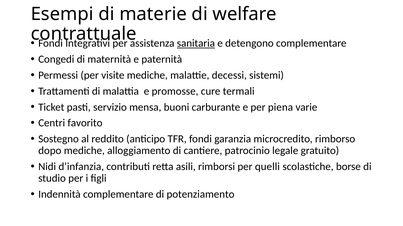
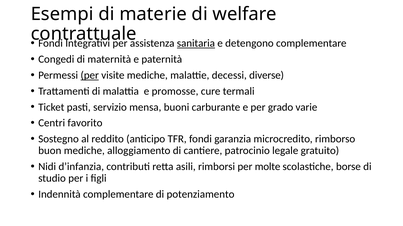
per at (90, 75) underline: none -> present
sistemi: sistemi -> diverse
piena: piena -> grado
dopo: dopo -> buon
quelli: quelli -> molte
